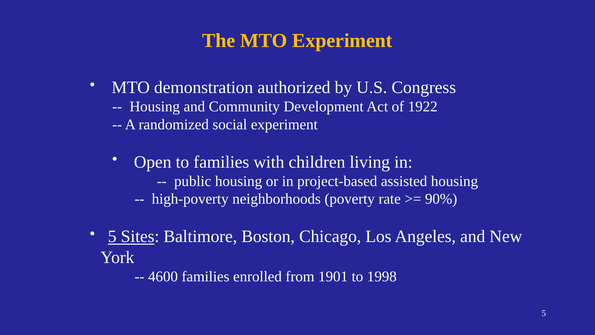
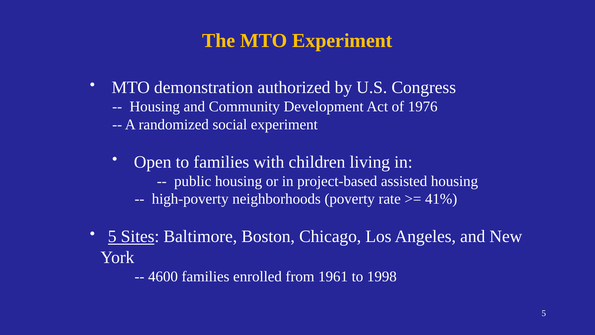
1922: 1922 -> 1976
90%: 90% -> 41%
1901: 1901 -> 1961
